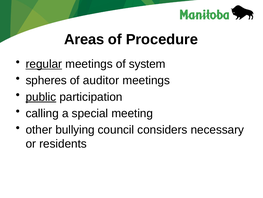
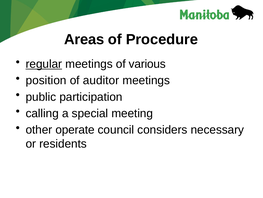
system: system -> various
spheres: spheres -> position
public underline: present -> none
bullying: bullying -> operate
